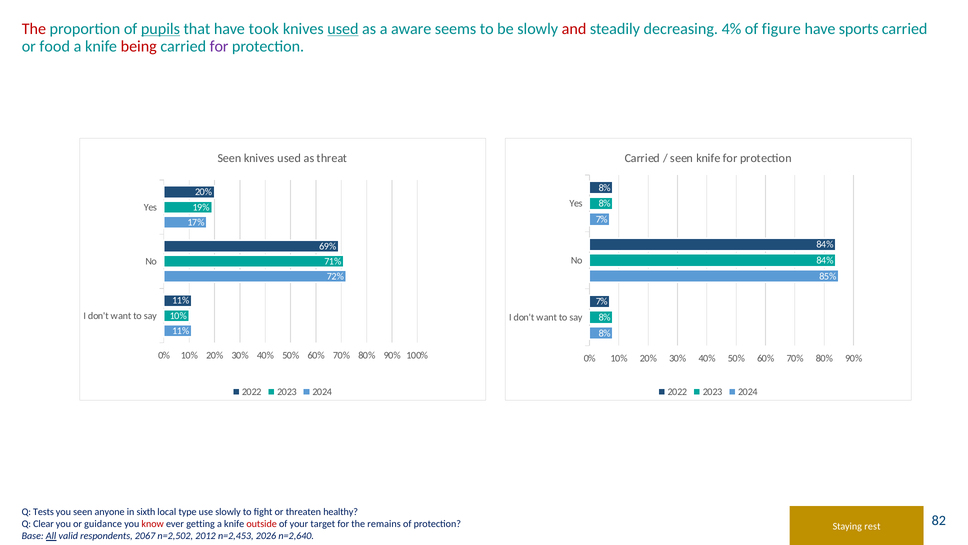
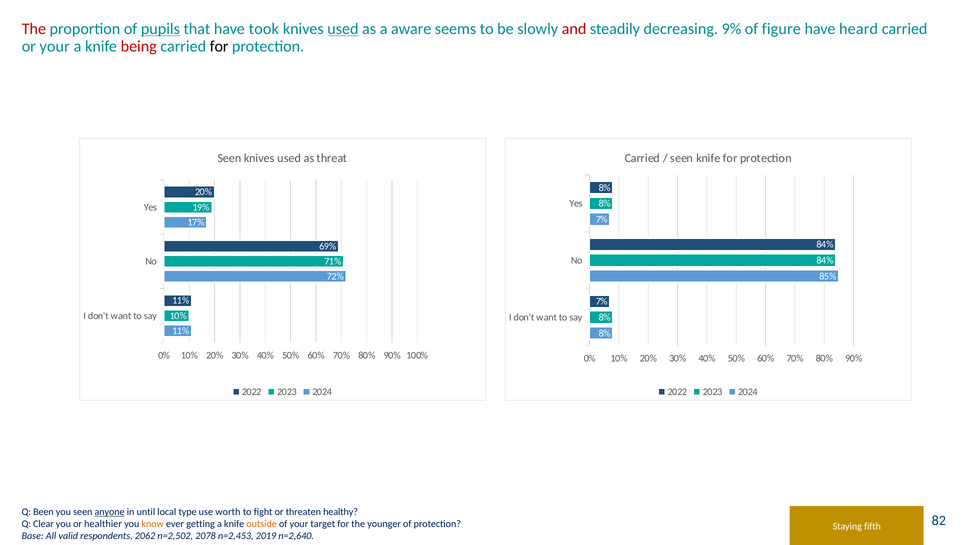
4%: 4% -> 9%
sports: sports -> heard
or food: food -> your
for at (219, 46) colour: purple -> black
Tests: Tests -> Been
anyone underline: none -> present
sixth: sixth -> until
use slowly: slowly -> worth
guidance: guidance -> healthier
know colour: red -> orange
outside colour: red -> orange
remains: remains -> younger
rest: rest -> fifth
All underline: present -> none
2067: 2067 -> 2062
2012: 2012 -> 2078
2026: 2026 -> 2019
